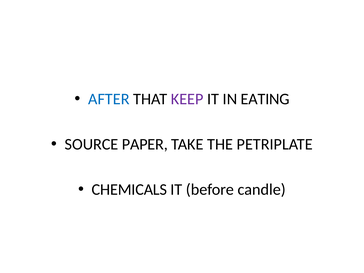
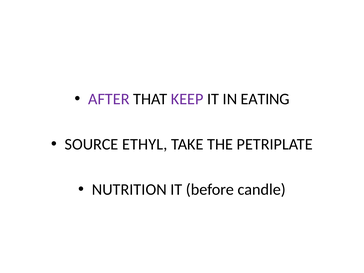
AFTER colour: blue -> purple
PAPER: PAPER -> ETHYL
CHEMICALS: CHEMICALS -> NUTRITION
